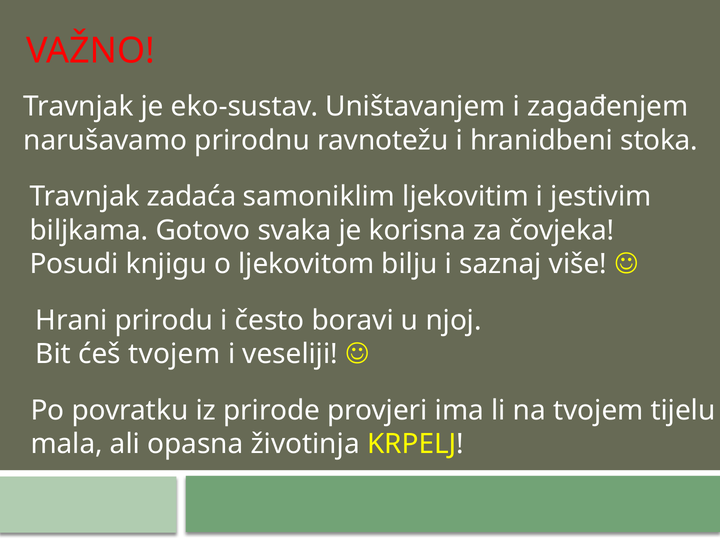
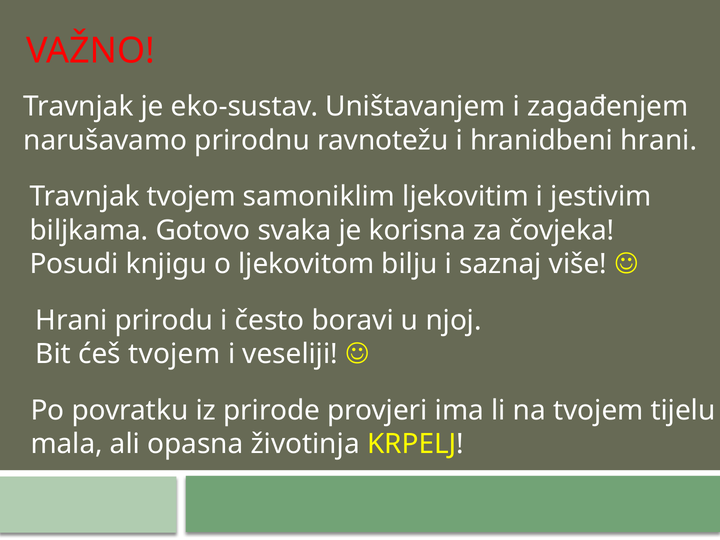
hranidbeni stoka: stoka -> hrani
Travnjak zadaća: zadaća -> tvojem
